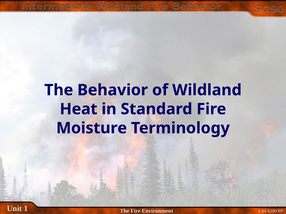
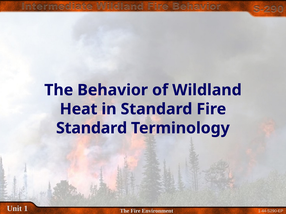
Moisture at (92, 128): Moisture -> Standard
